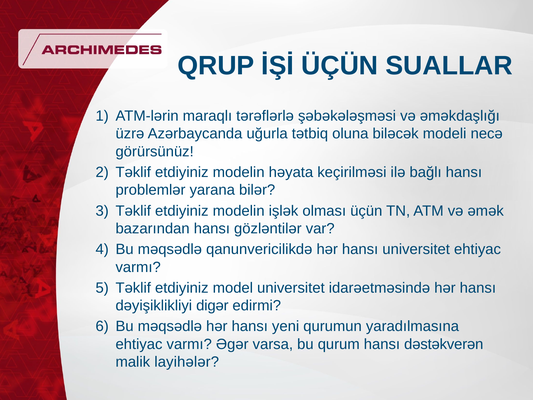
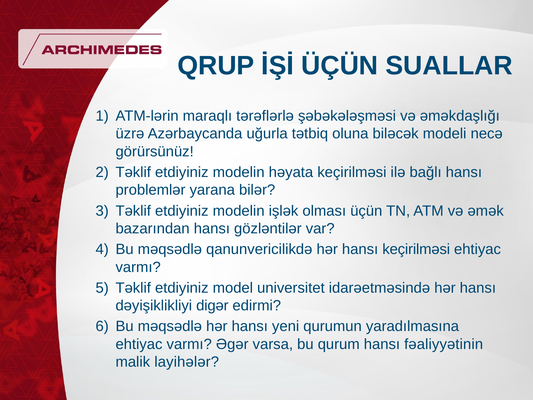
hansı universitet: universitet -> keçirilməsi
dəstəkverən: dəstəkverən -> fəaliyyətinin
